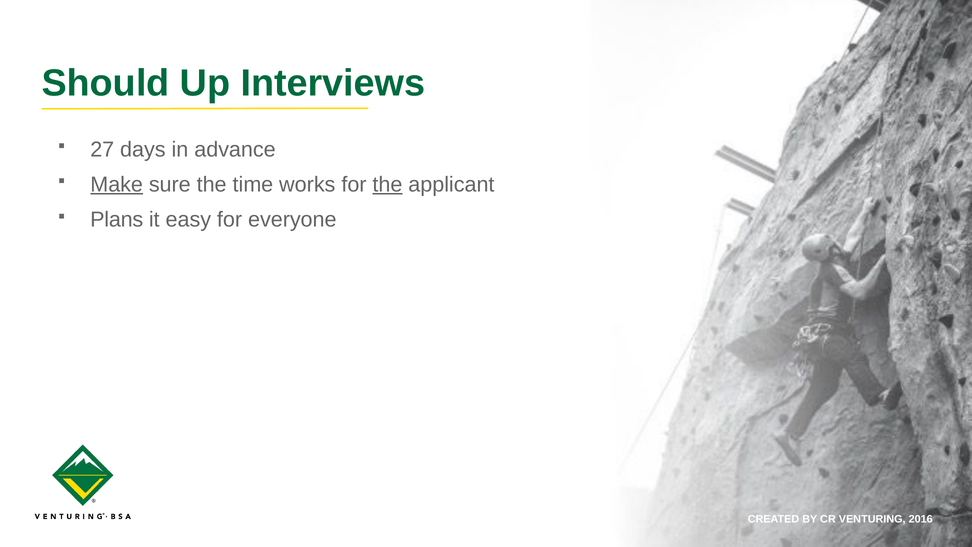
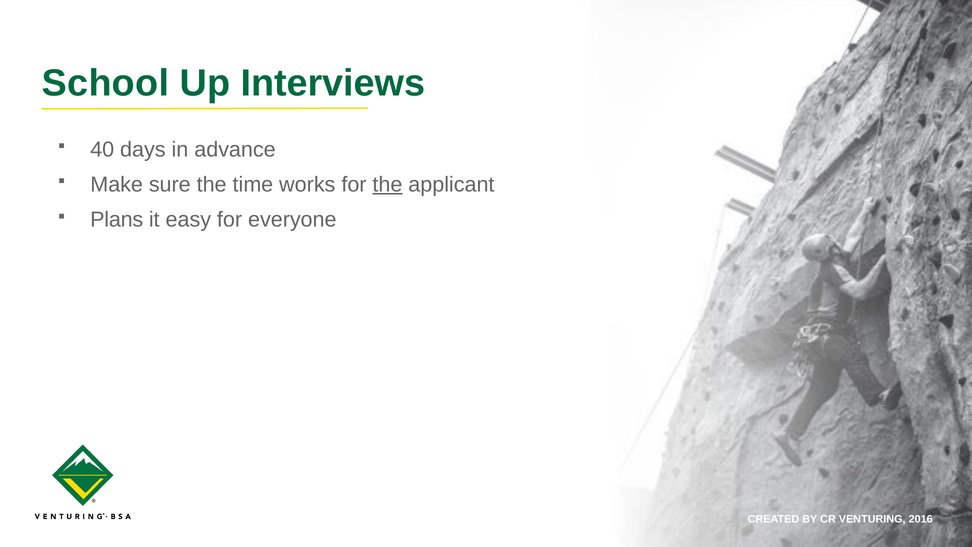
Should: Should -> School
27: 27 -> 40
Make underline: present -> none
